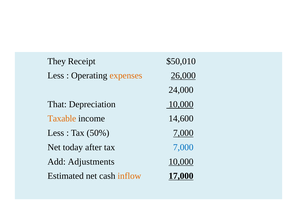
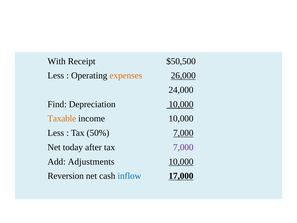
They: They -> With
$50,010: $50,010 -> $50,500
That: That -> Find
income 14,600: 14,600 -> 10,000
7,000 at (183, 147) colour: blue -> purple
Estimated: Estimated -> Reversion
inflow colour: orange -> blue
